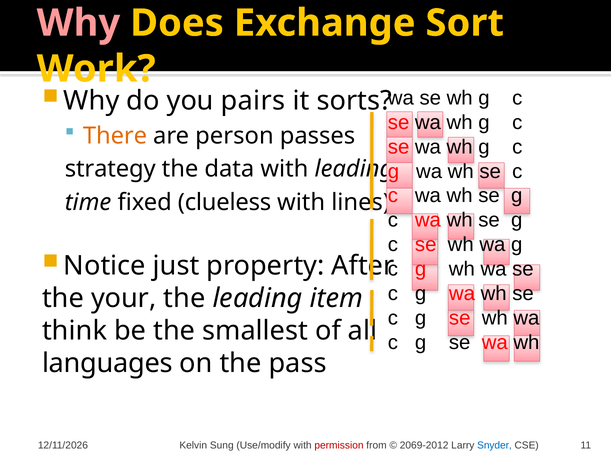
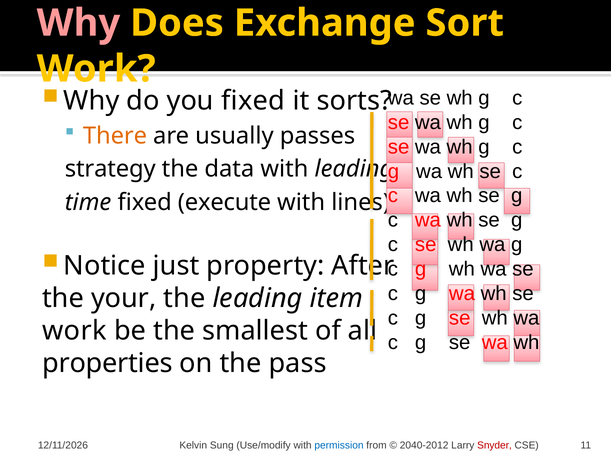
you pairs: pairs -> fixed
person: person -> usually
clueless: clueless -> execute
think at (75, 331): think -> work
languages: languages -> properties
permission colour: red -> blue
2069-2012: 2069-2012 -> 2040-2012
Snyder colour: blue -> red
